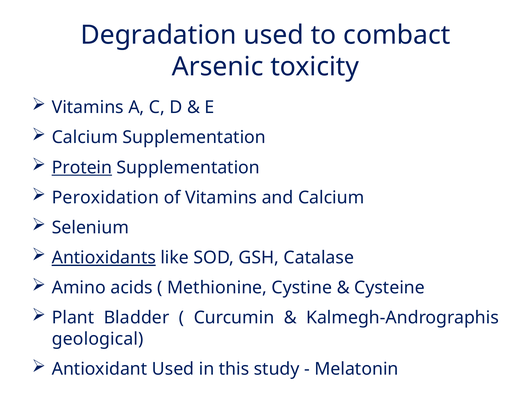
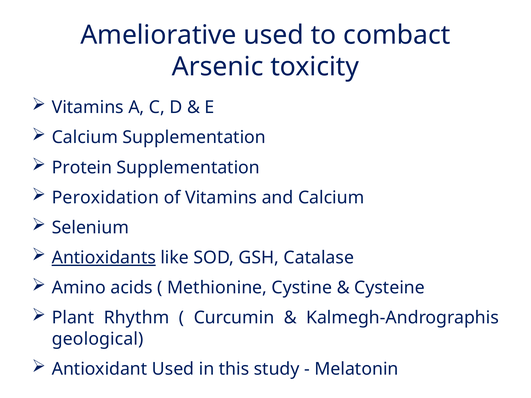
Degradation: Degradation -> Ameliorative
Protein underline: present -> none
Bladder: Bladder -> Rhythm
